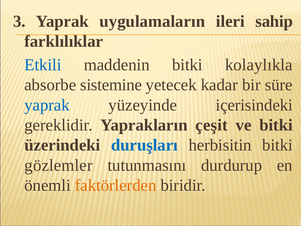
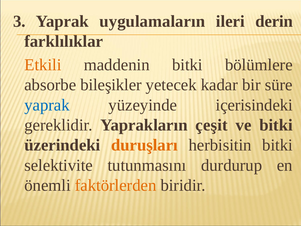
sahip: sahip -> derin
Etkili colour: blue -> orange
kolaylıkla: kolaylıkla -> bölümlere
sistemine: sistemine -> bileşikler
duruşları colour: blue -> orange
gözlemler: gözlemler -> selektivite
